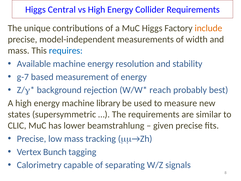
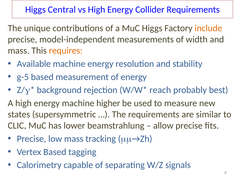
requires colour: blue -> orange
g-7: g-7 -> g-5
library: library -> higher
given: given -> allow
Vertex Bunch: Bunch -> Based
